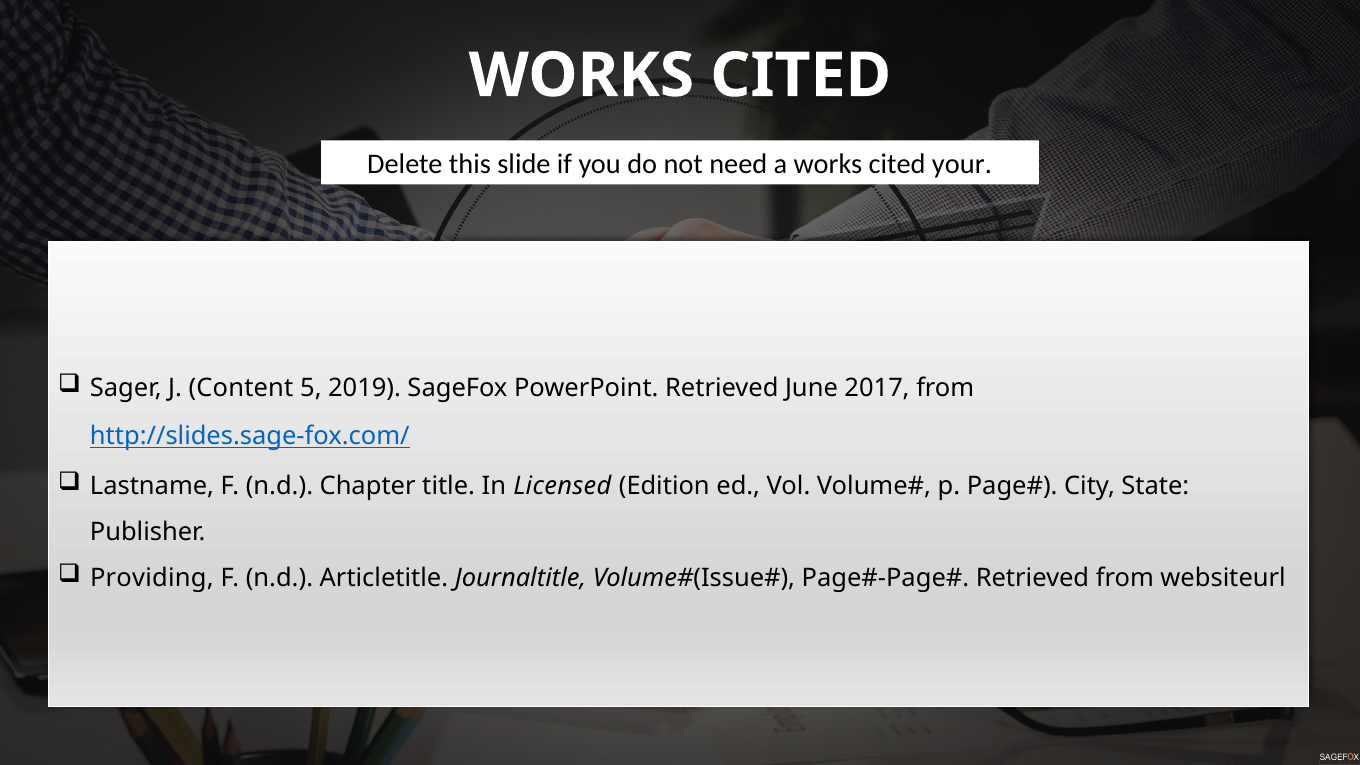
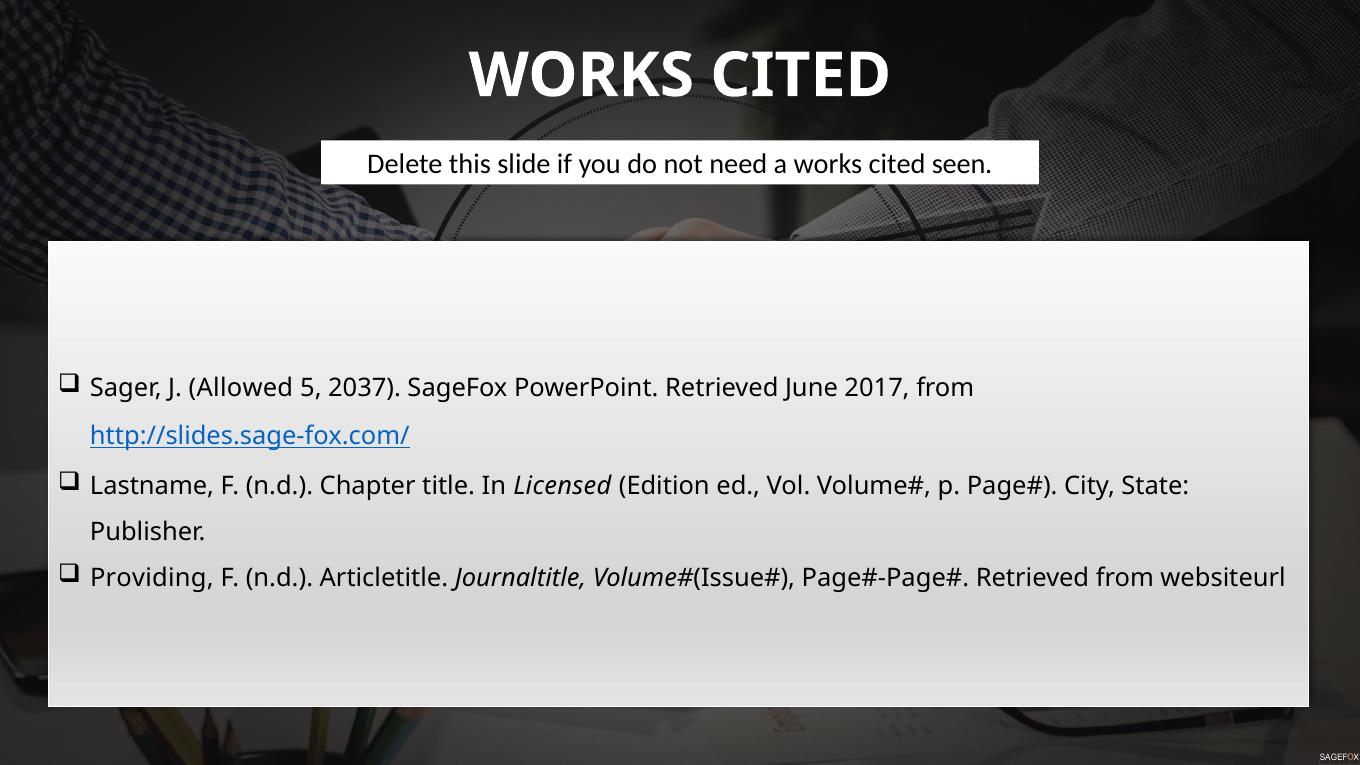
your: your -> seen
Content: Content -> Allowed
2019: 2019 -> 2037
